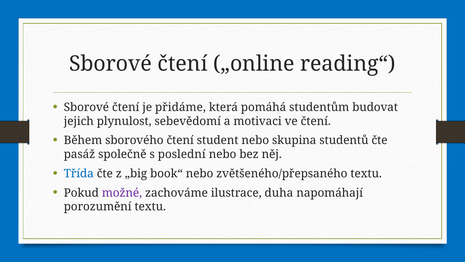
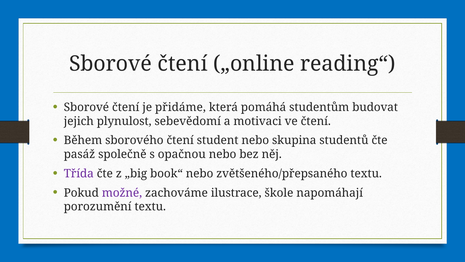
poslední: poslední -> opačnou
Třída colour: blue -> purple
duha: duha -> škole
